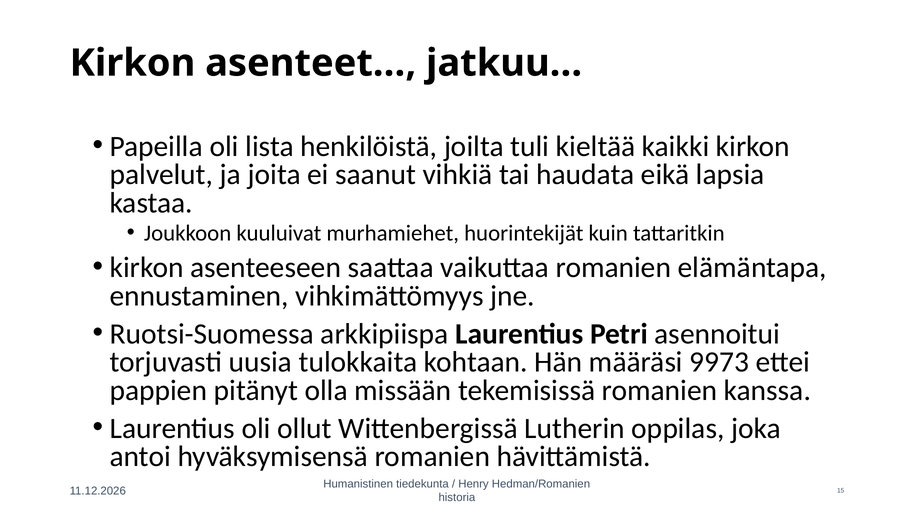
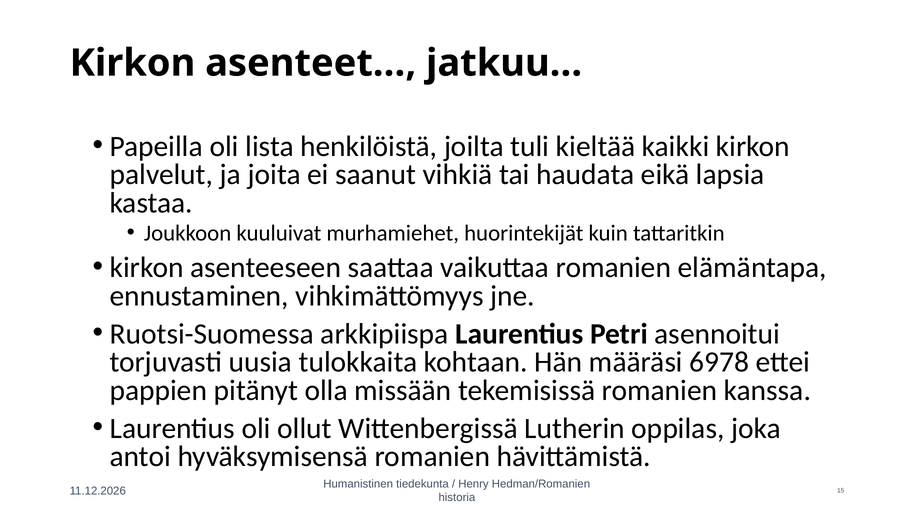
9973: 9973 -> 6978
